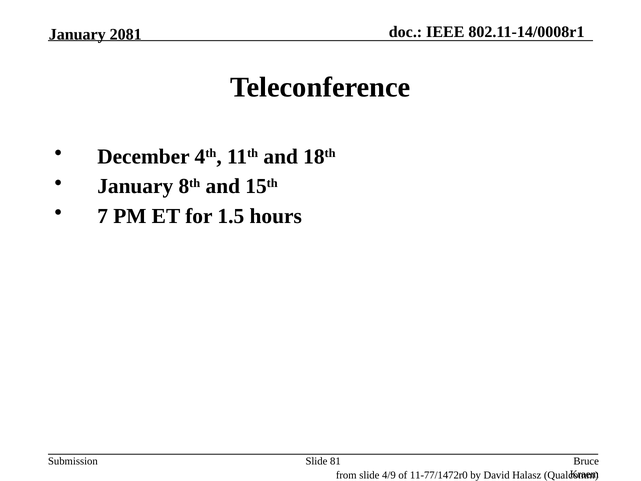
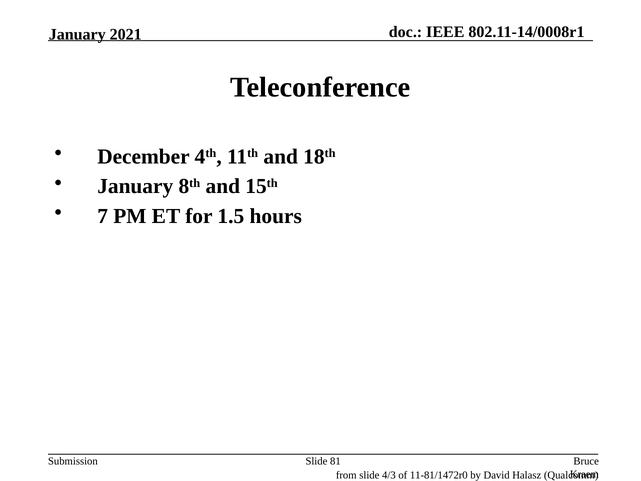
2081: 2081 -> 2021
4/9: 4/9 -> 4/3
11-77/1472r0: 11-77/1472r0 -> 11-81/1472r0
